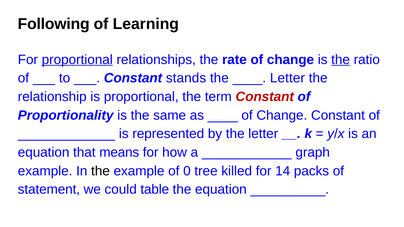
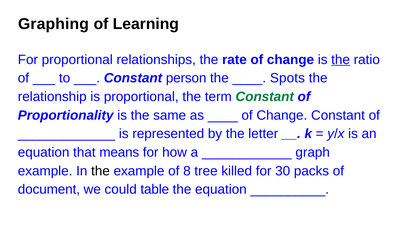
Following: Following -> Graphing
proportional at (77, 60) underline: present -> none
stands: stands -> person
Letter at (287, 78): Letter -> Spots
Constant at (265, 97) colour: red -> green
0: 0 -> 8
14: 14 -> 30
statement: statement -> document
